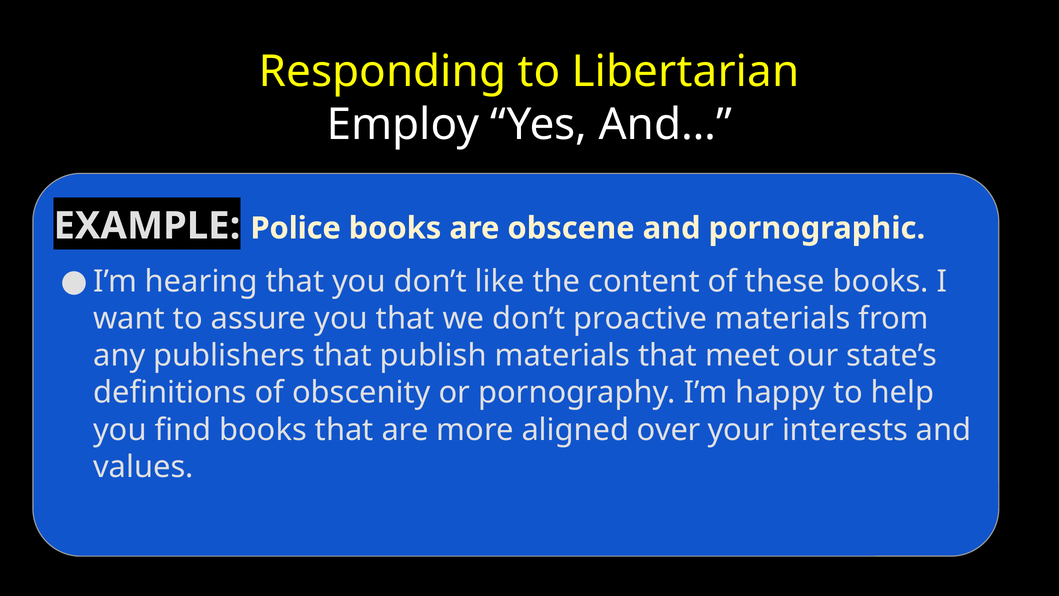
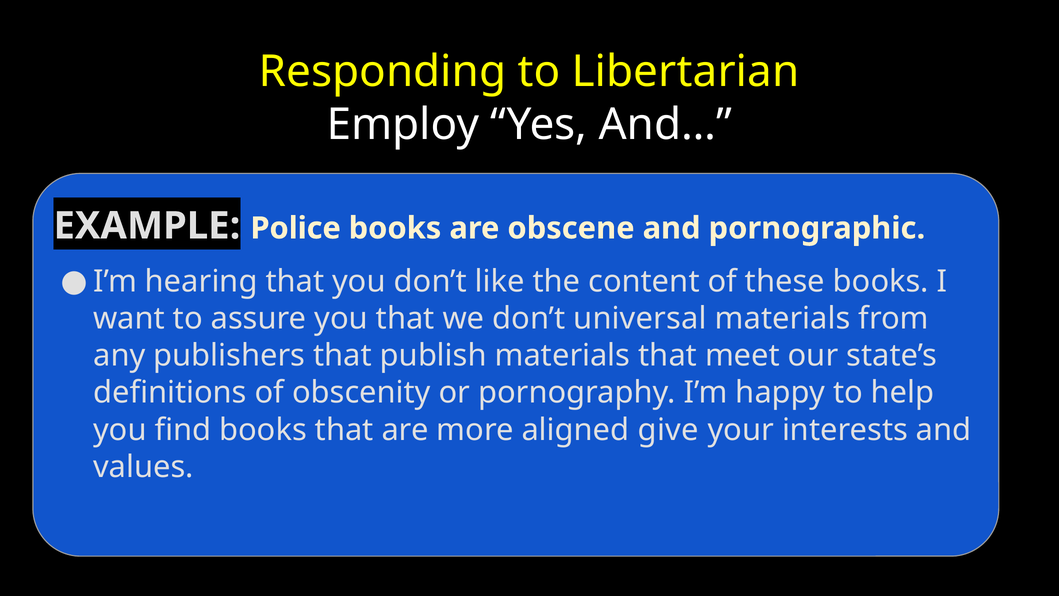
proactive: proactive -> universal
over: over -> give
